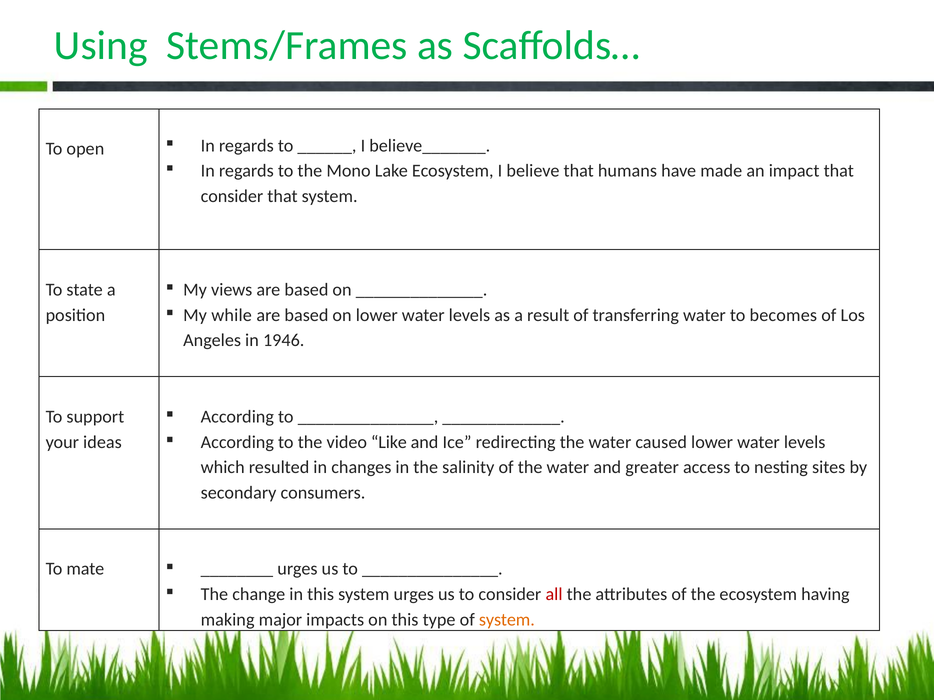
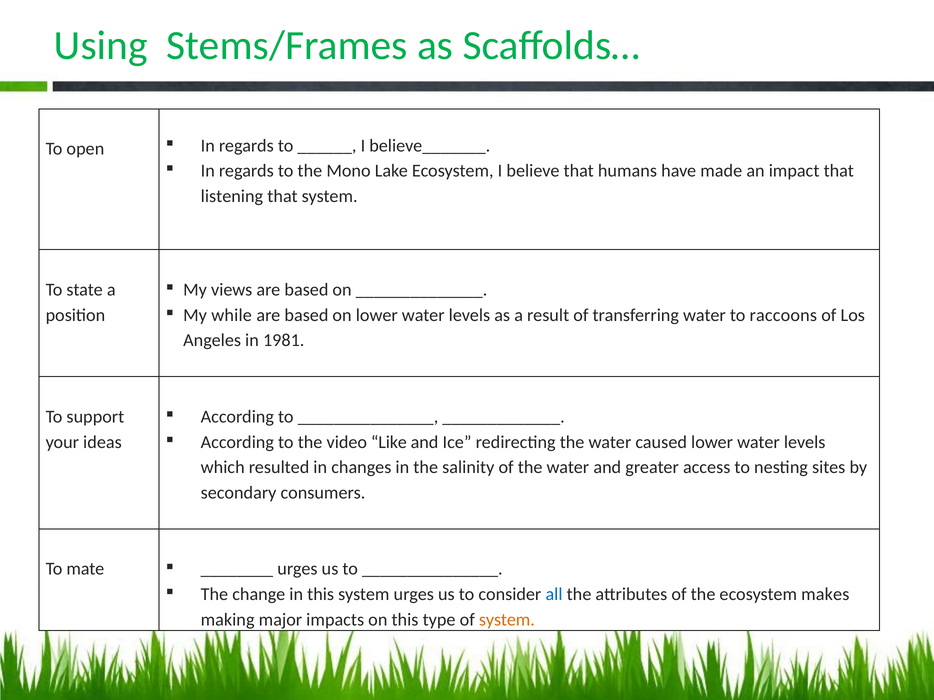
consider at (232, 196): consider -> listening
becomes: becomes -> raccoons
1946: 1946 -> 1981
all colour: red -> blue
having: having -> makes
